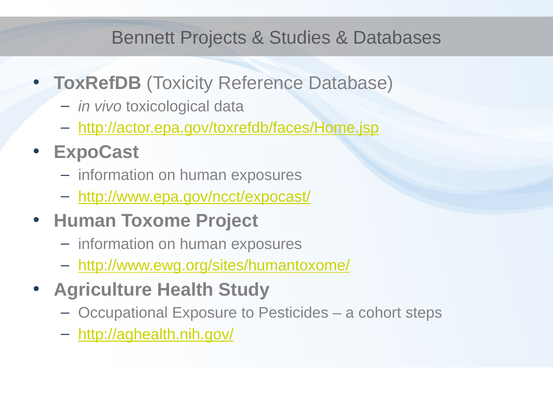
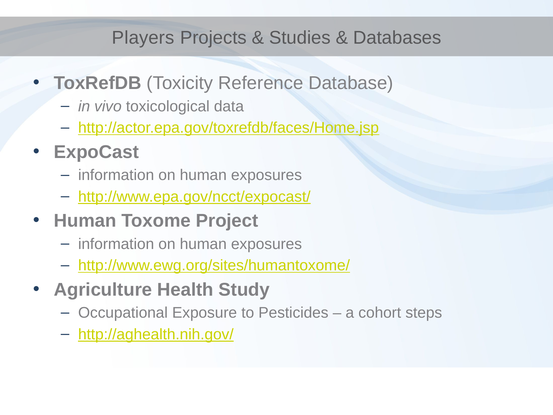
Bennett: Bennett -> Players
